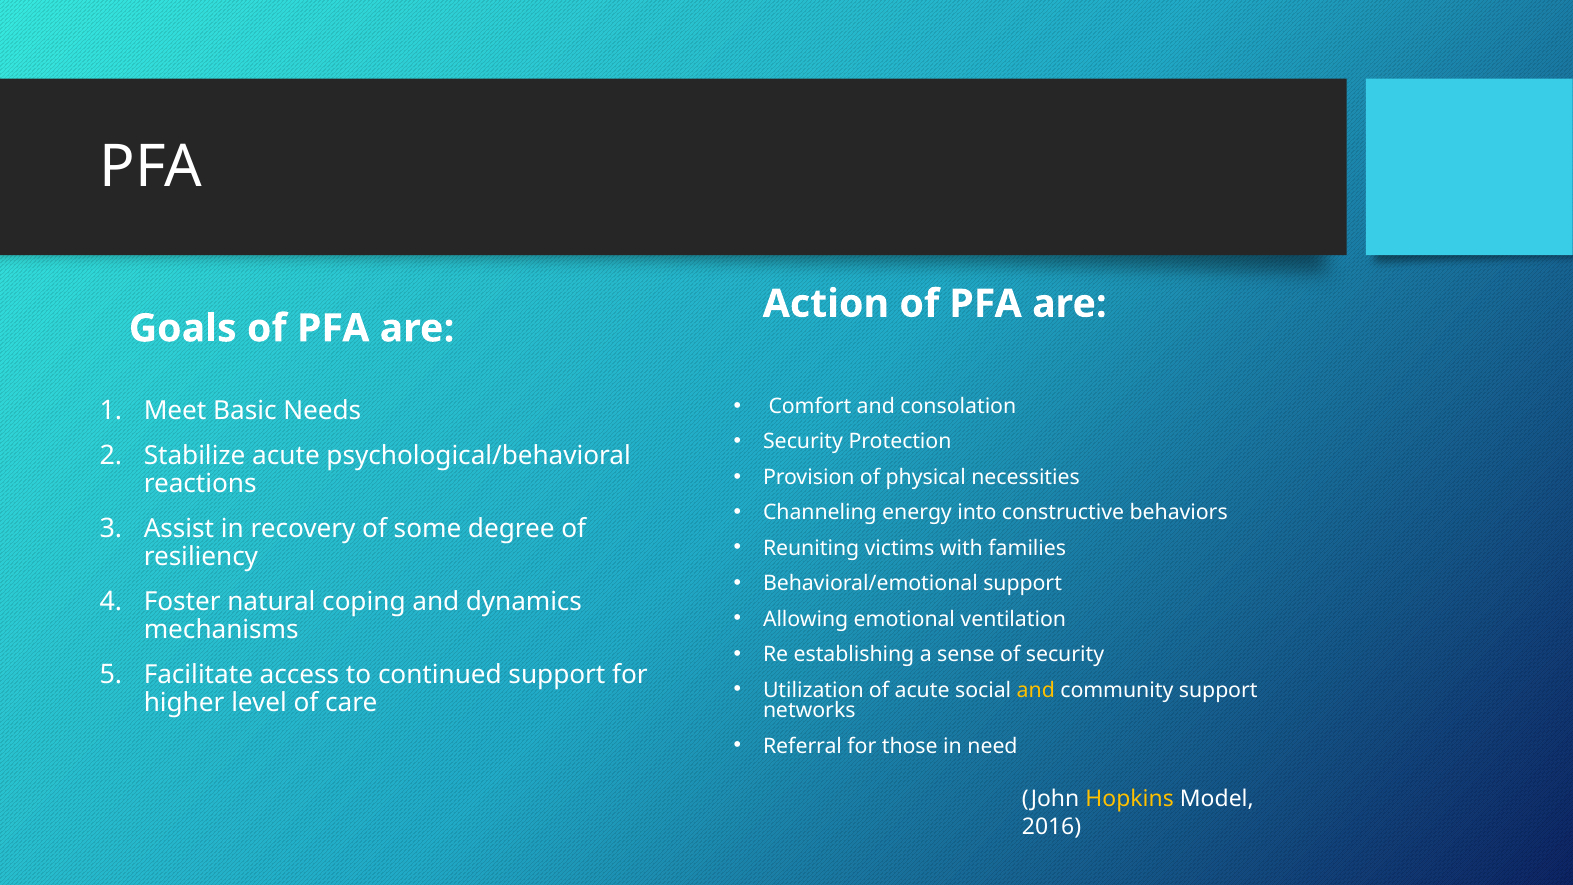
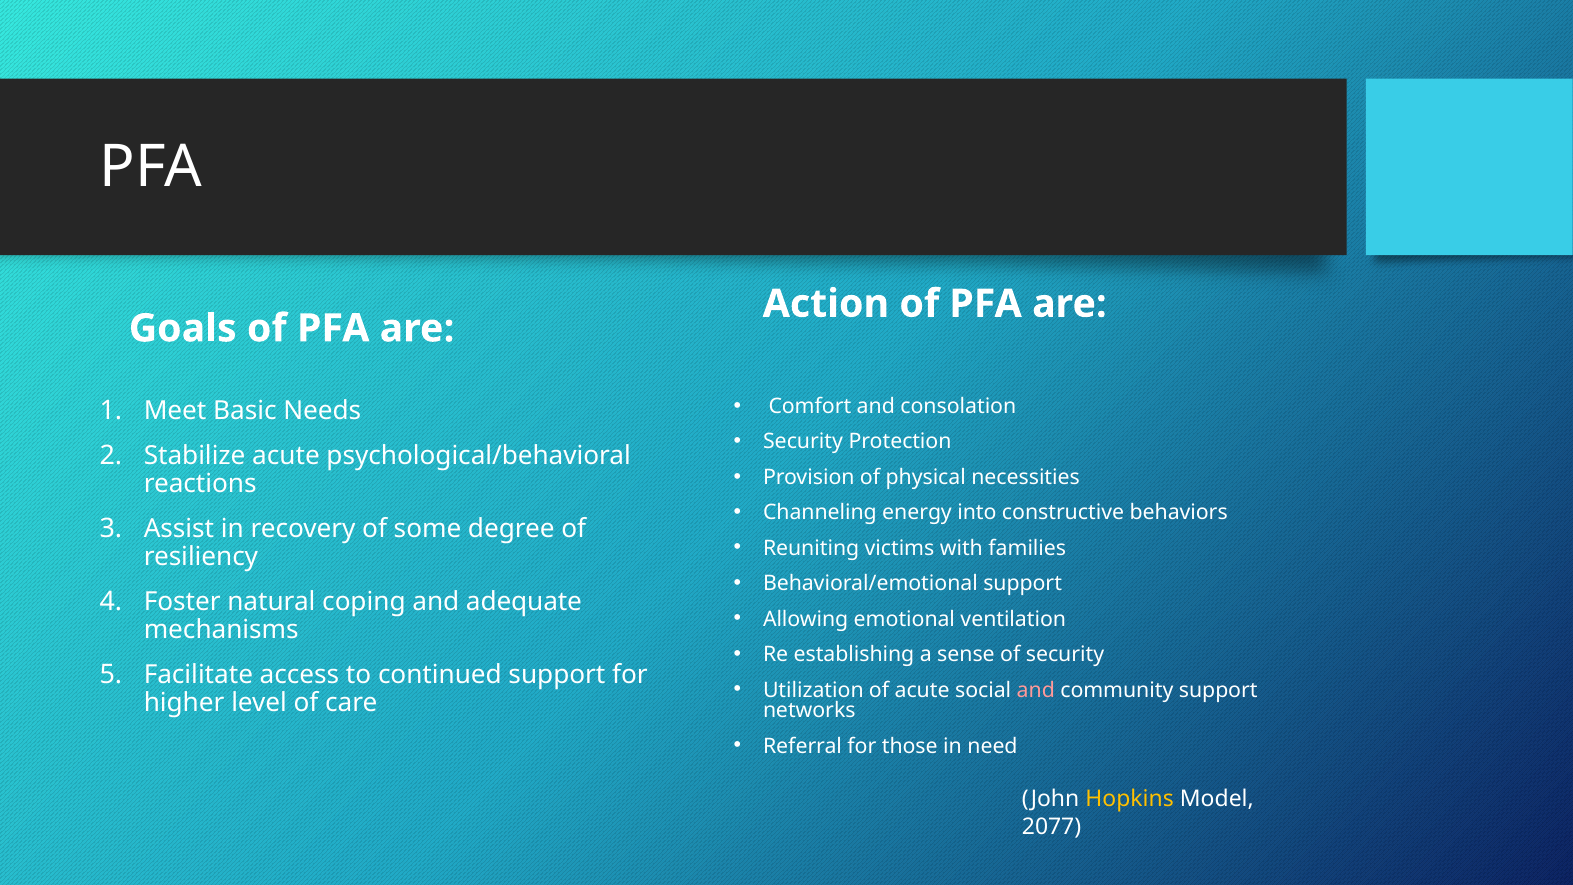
dynamics: dynamics -> adequate
and at (1036, 690) colour: yellow -> pink
2016: 2016 -> 2077
